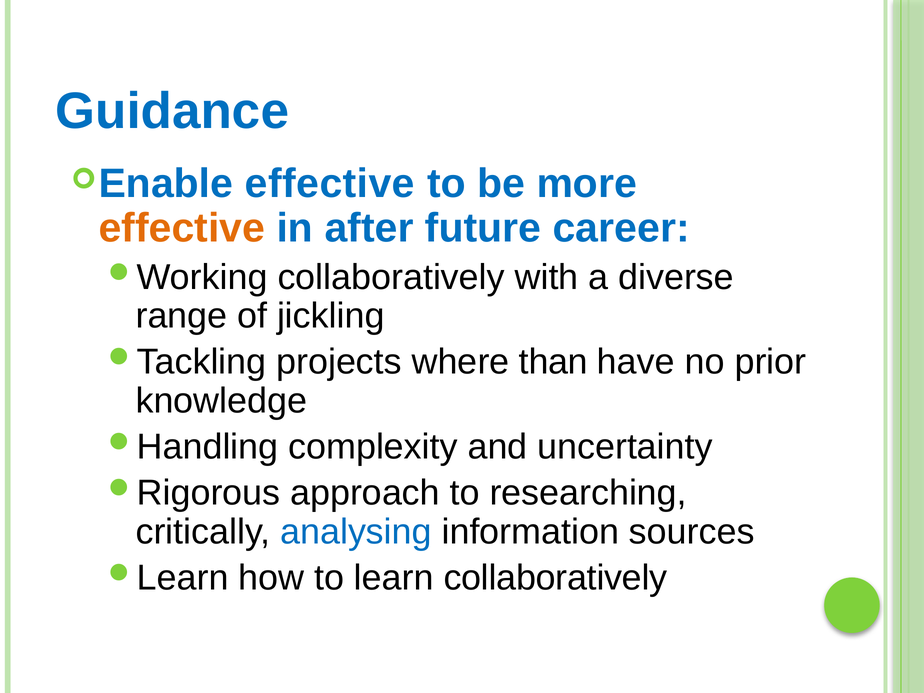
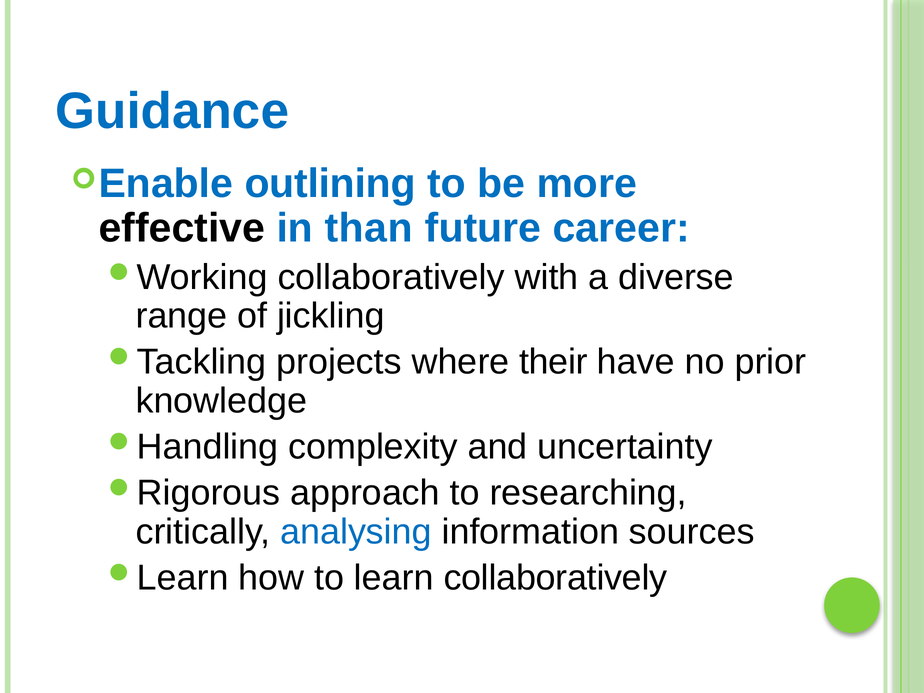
Enable effective: effective -> outlining
effective at (182, 228) colour: orange -> black
after: after -> than
than: than -> their
